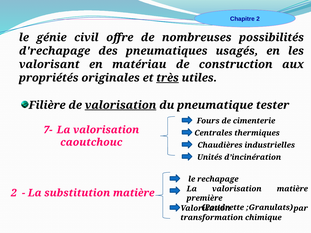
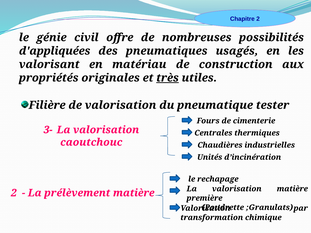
d'rechapage: d'rechapage -> d'appliquées
valorisation at (121, 105) underline: present -> none
7-: 7- -> 3-
substitution: substitution -> prélèvement
